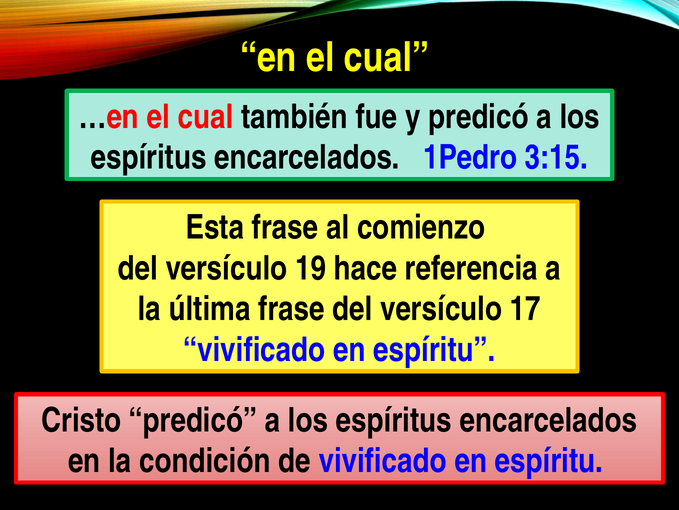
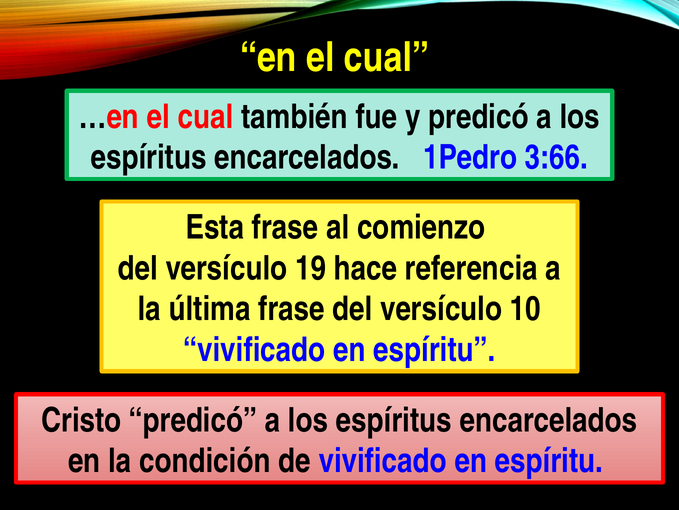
3:15: 3:15 -> 3:66
17: 17 -> 10
